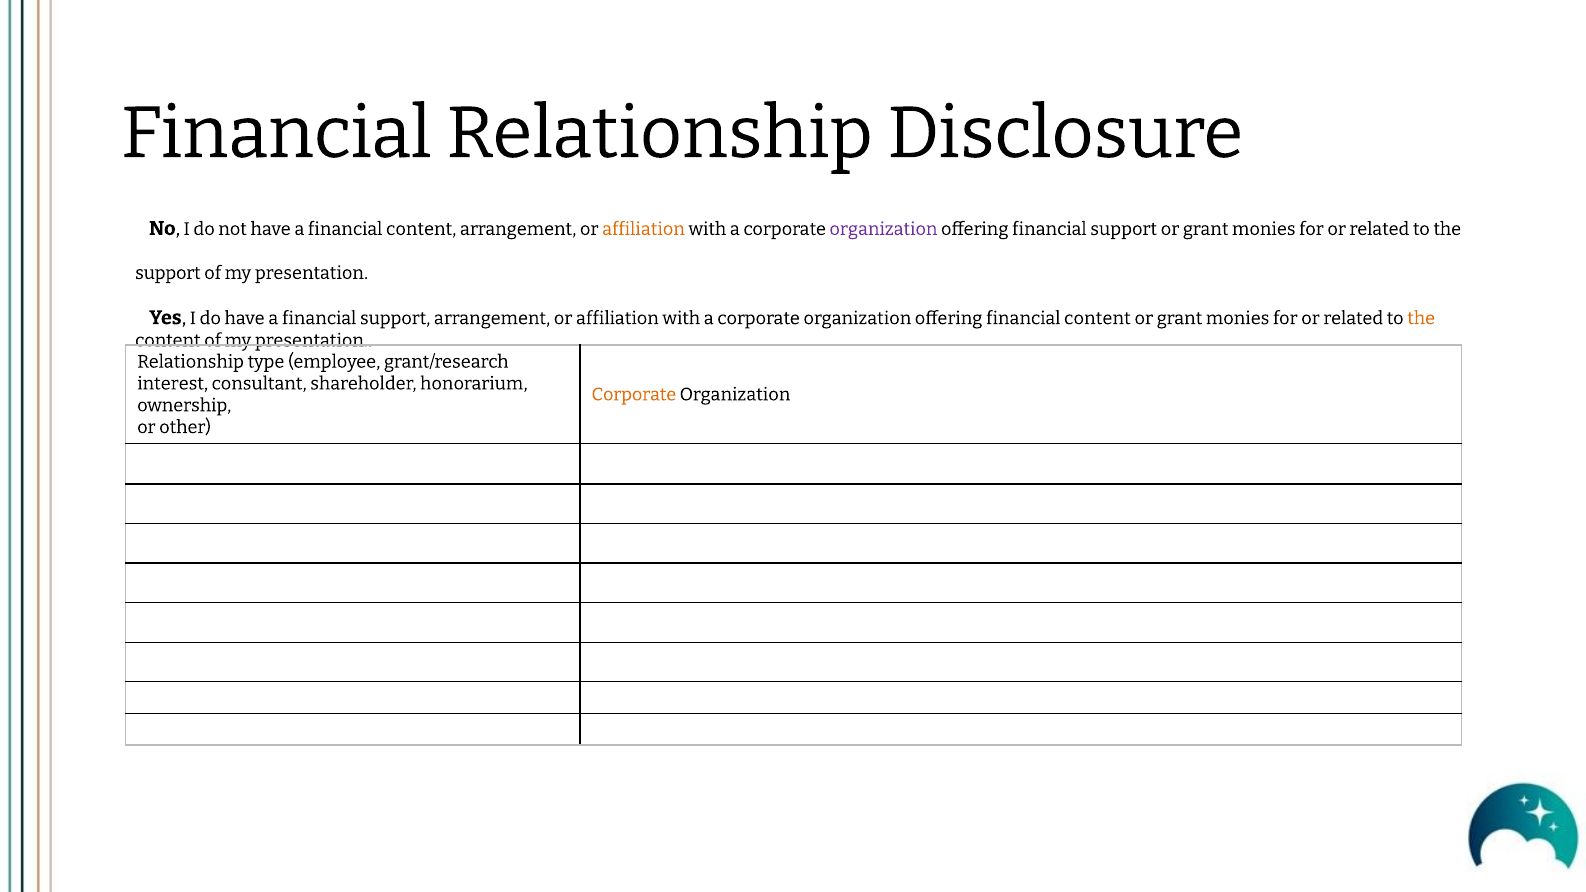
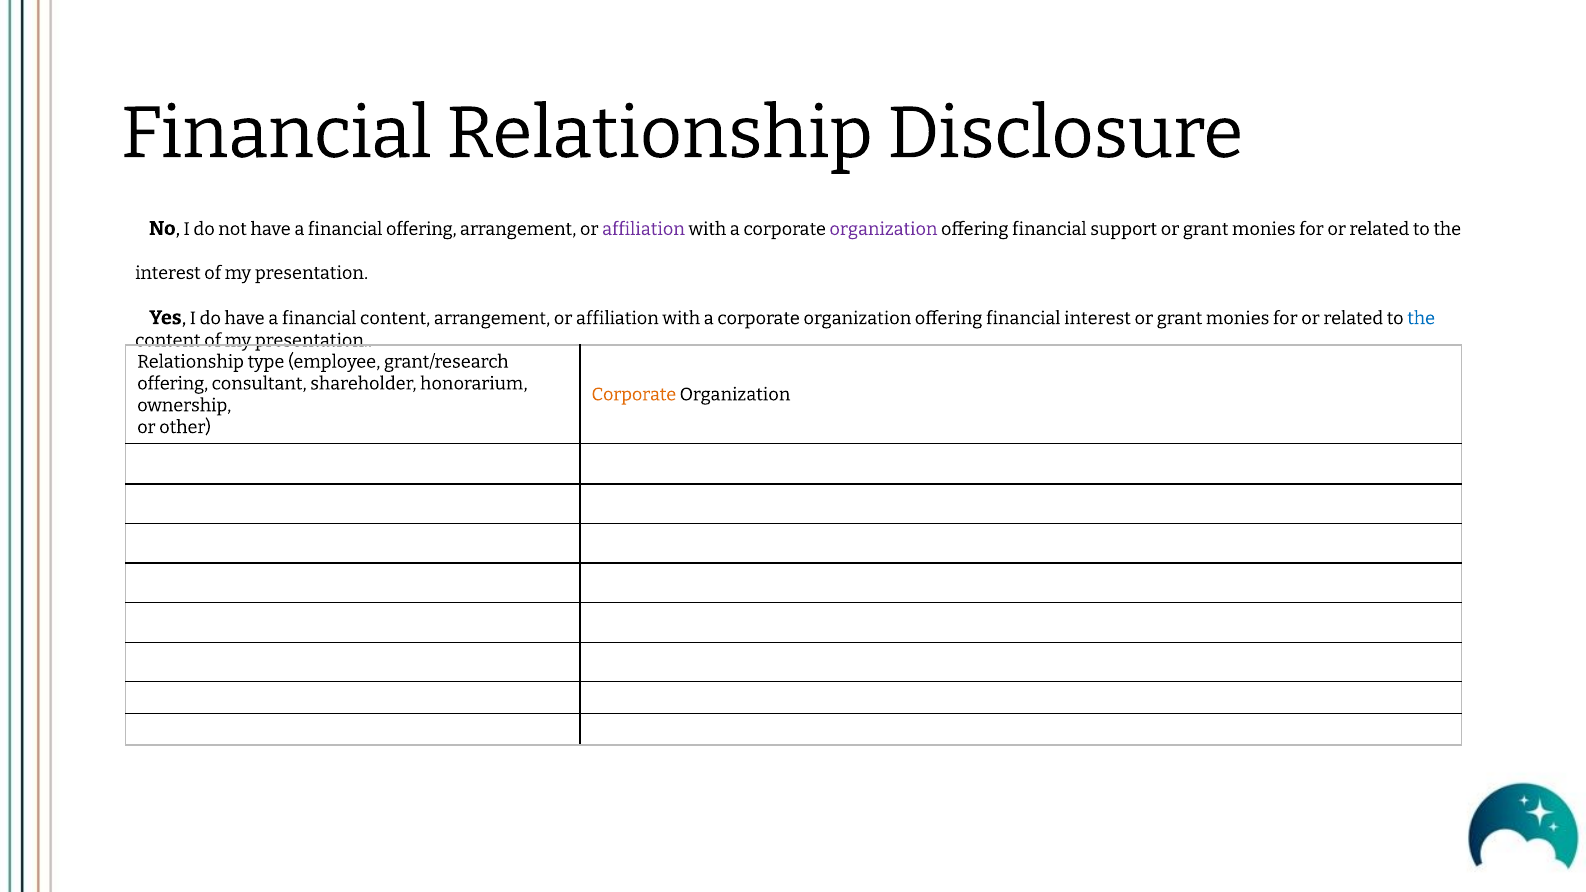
a financial content: content -> offering
affiliation at (643, 229) colour: orange -> purple
support at (168, 273): support -> interest
a financial support: support -> content
offering financial content: content -> interest
the at (1421, 318) colour: orange -> blue
interest at (173, 384): interest -> offering
